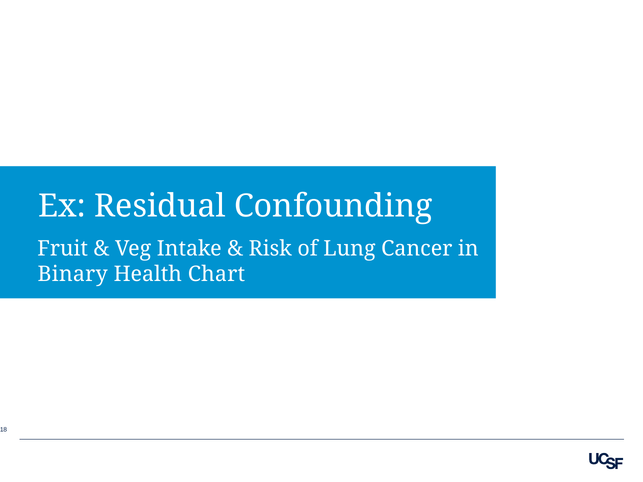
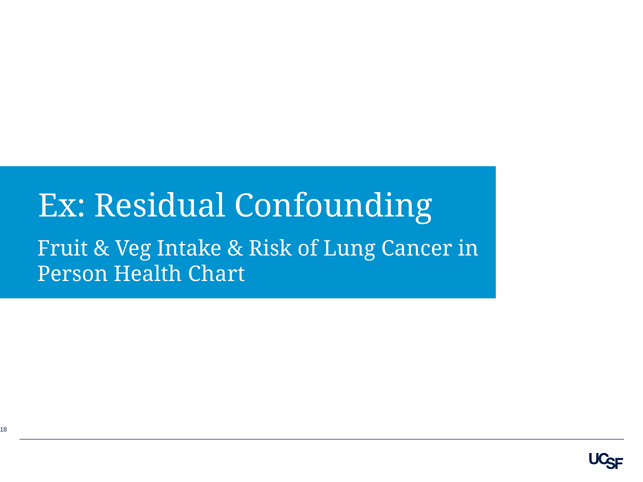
Binary: Binary -> Person
